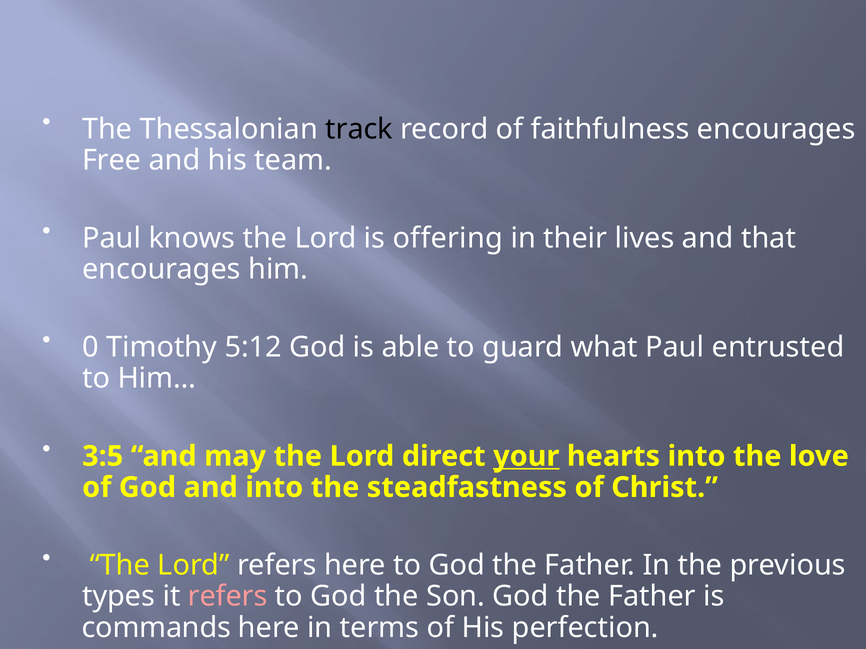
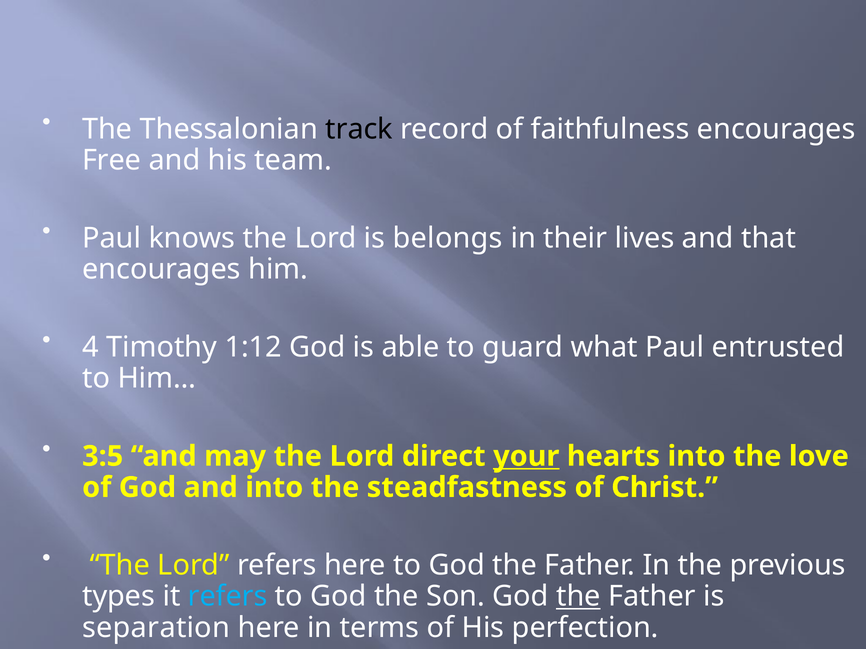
offering: offering -> belongs
0: 0 -> 4
5:12: 5:12 -> 1:12
refers at (228, 597) colour: pink -> light blue
the at (578, 597) underline: none -> present
commands: commands -> separation
